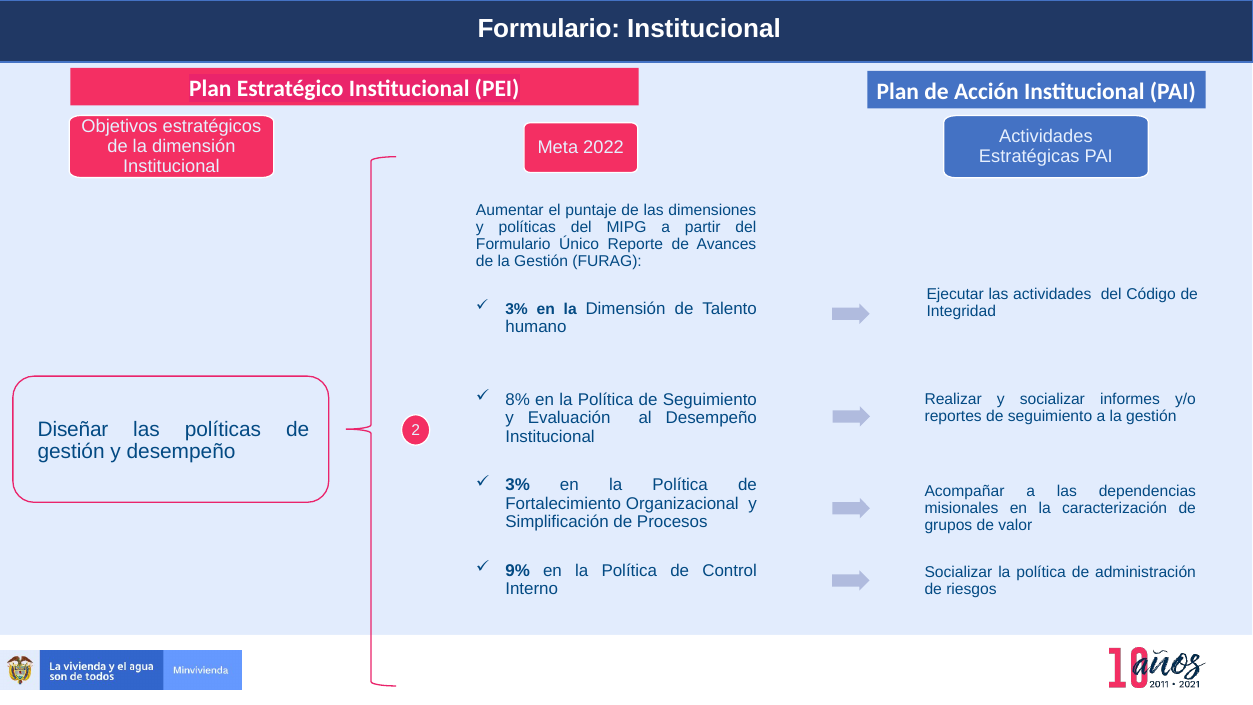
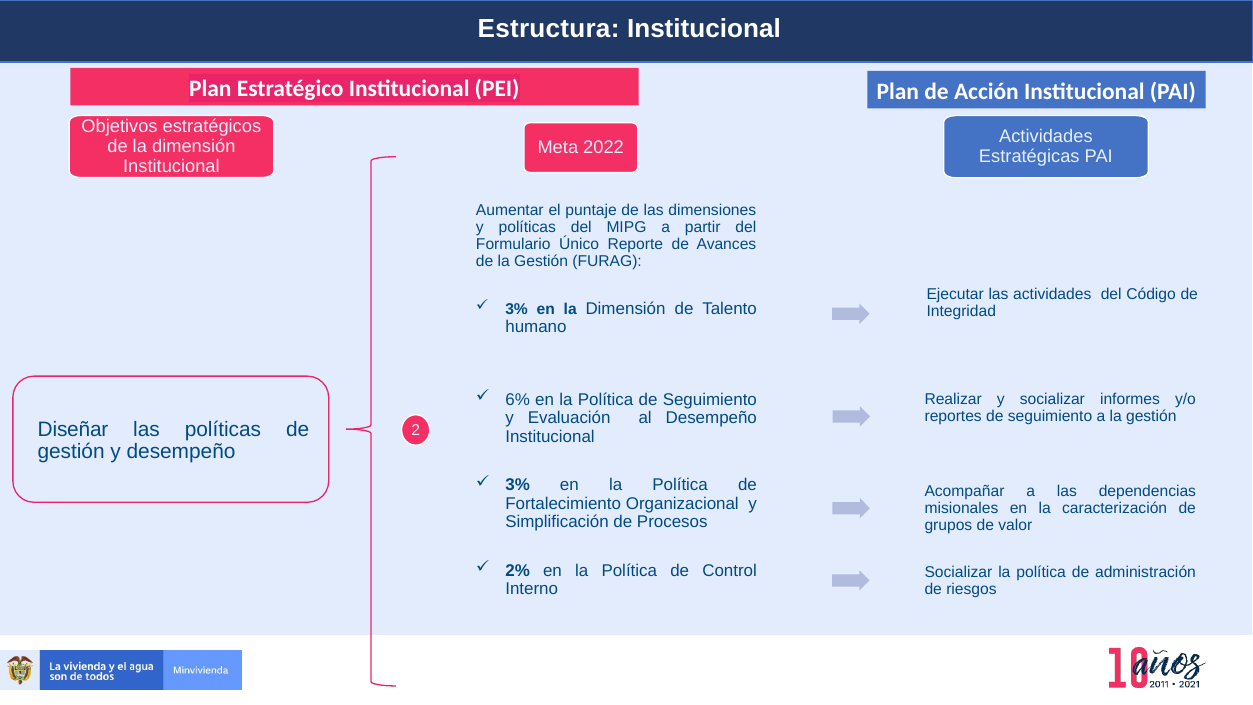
Formulario at (549, 29): Formulario -> Estructura
8%: 8% -> 6%
9%: 9% -> 2%
